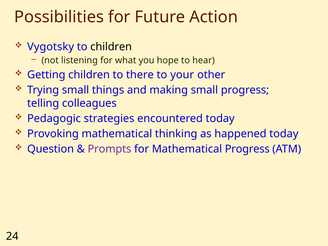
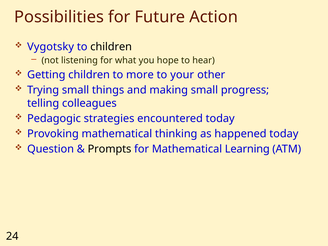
there: there -> more
Prompts colour: purple -> black
Mathematical Progress: Progress -> Learning
